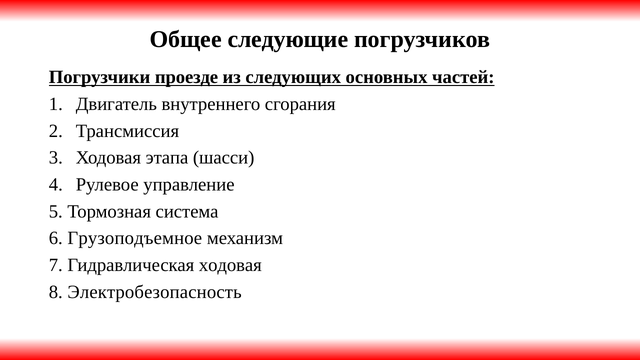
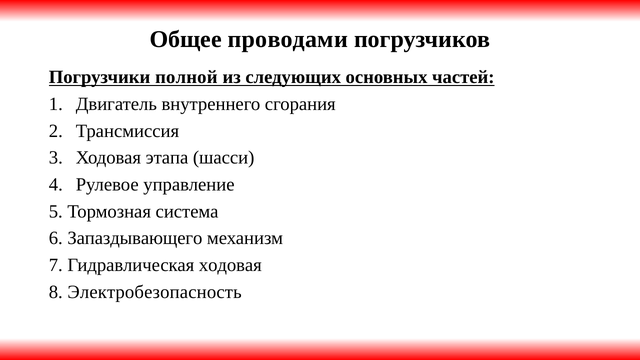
следующие: следующие -> проводами
проезде: проезде -> полной
Грузоподъемное: Грузоподъемное -> Запаздывающего
